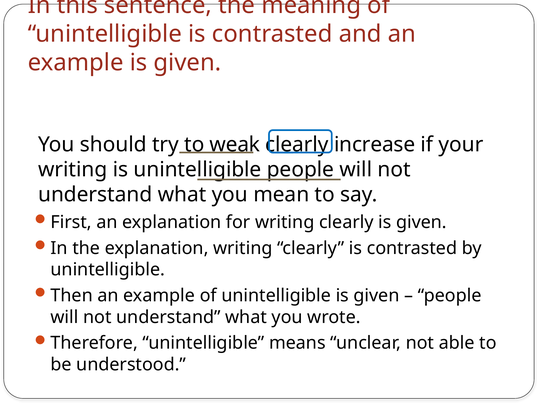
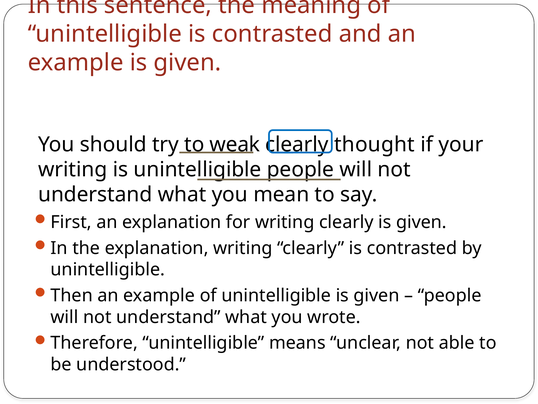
increase: increase -> thought
